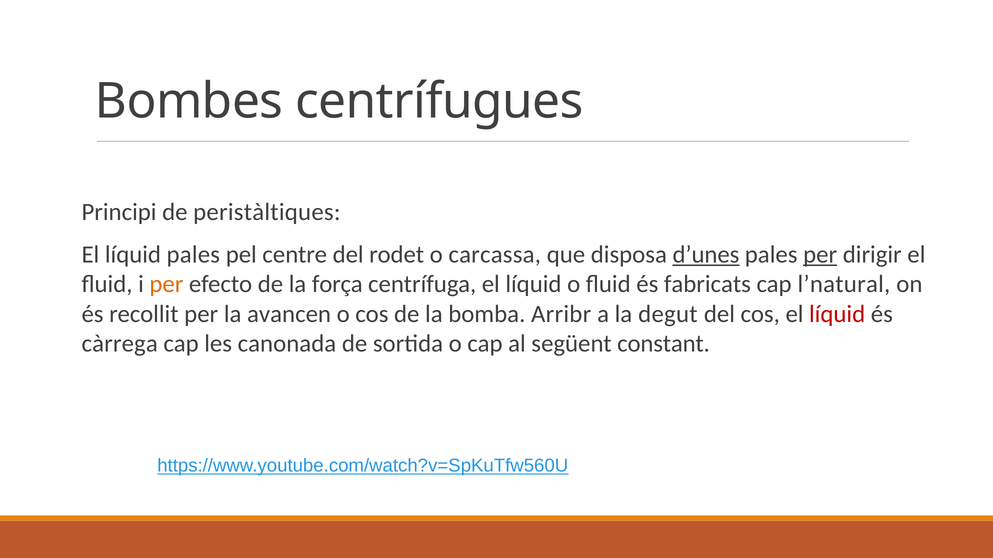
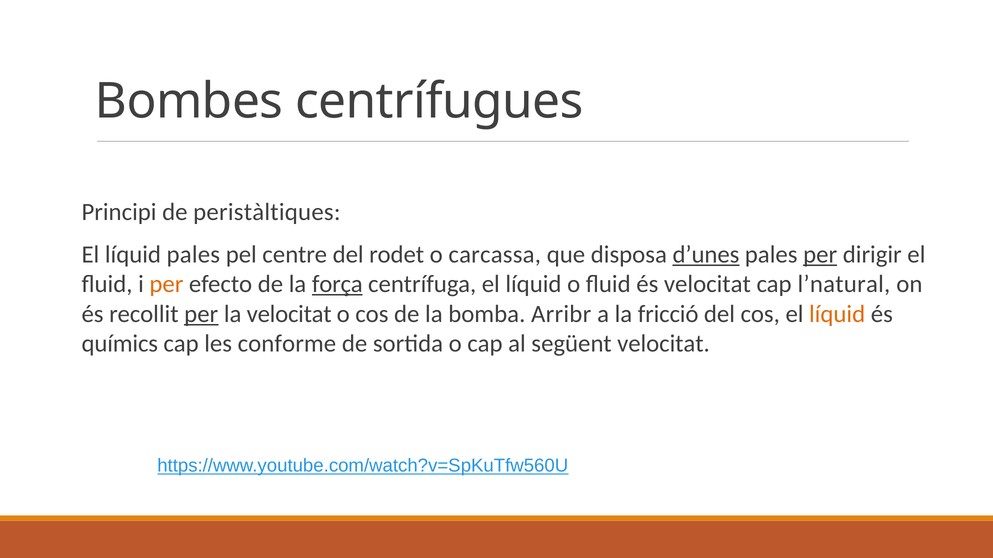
força underline: none -> present
és fabricats: fabricats -> velocitat
per at (201, 314) underline: none -> present
la avancen: avancen -> velocitat
degut: degut -> fricció
líquid at (837, 314) colour: red -> orange
càrrega: càrrega -> químics
canonada: canonada -> conforme
següent constant: constant -> velocitat
